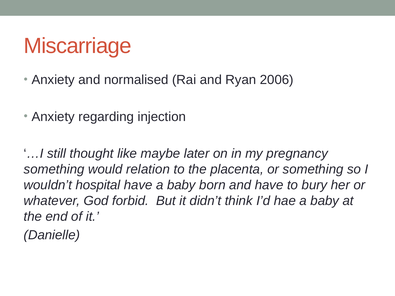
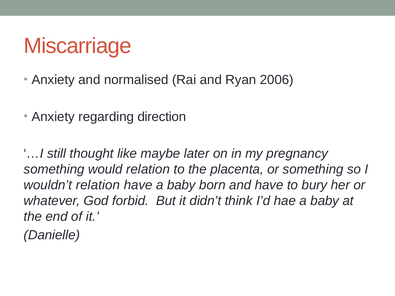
injection: injection -> direction
wouldn’t hospital: hospital -> relation
